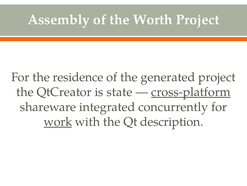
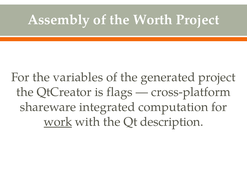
residence: residence -> variables
state: state -> flags
cross-platform underline: present -> none
concurrently: concurrently -> computation
